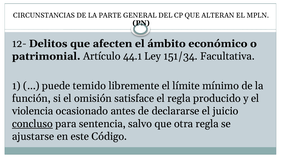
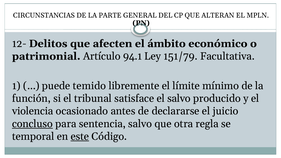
44.1: 44.1 -> 94.1
151/34: 151/34 -> 151/79
omisión: omisión -> tribunal
el regla: regla -> salvo
ajustarse: ajustarse -> temporal
este underline: none -> present
